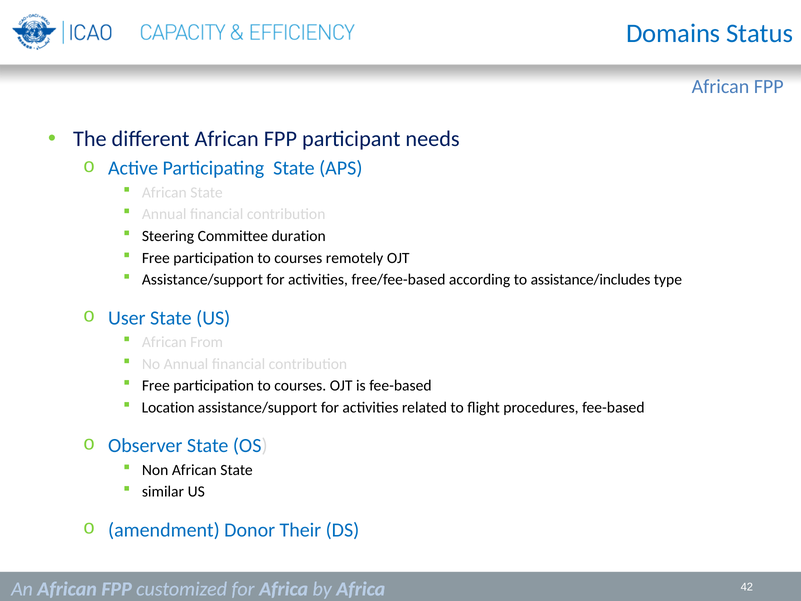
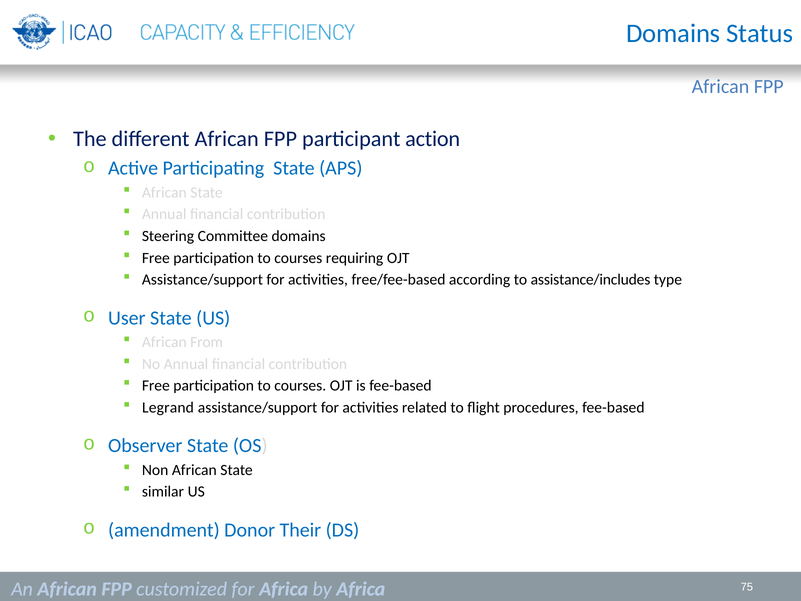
needs: needs -> action
Committee duration: duration -> domains
remotely: remotely -> requiring
Location: Location -> Legrand
42: 42 -> 75
